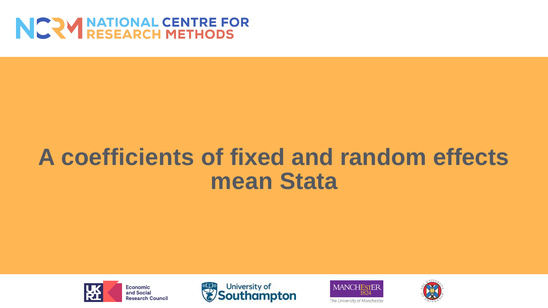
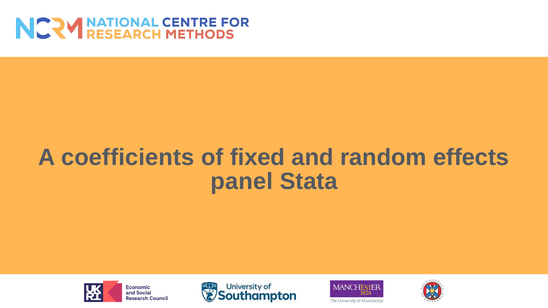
mean: mean -> panel
